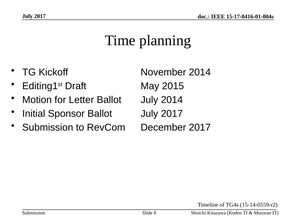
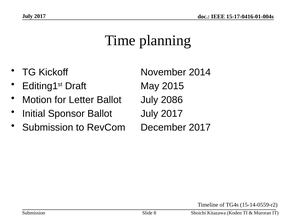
July 2014: 2014 -> 2086
